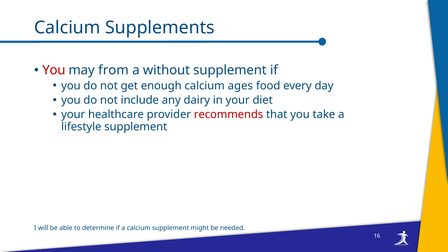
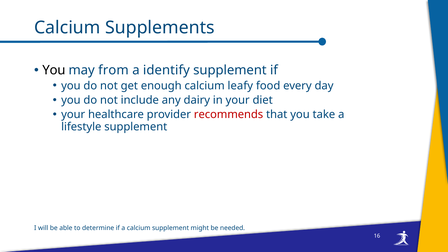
You at (54, 70) colour: red -> black
without: without -> identify
ages: ages -> leafy
